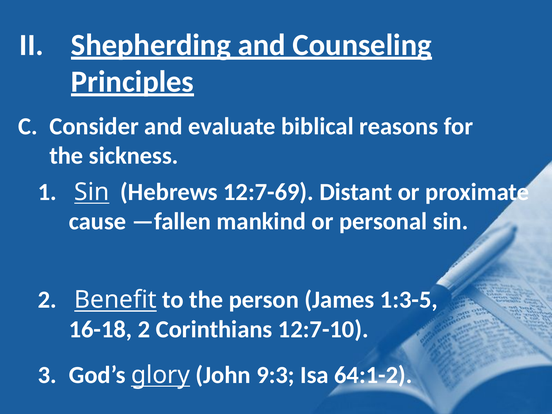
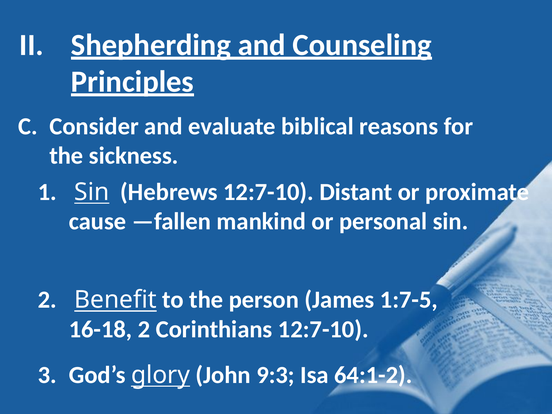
Hebrews 12:7-69: 12:7-69 -> 12:7-10
1:3-5: 1:3-5 -> 1:7-5
